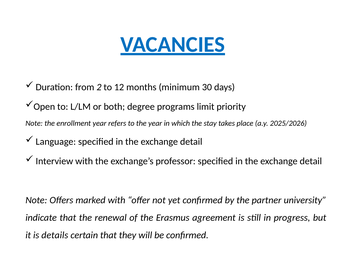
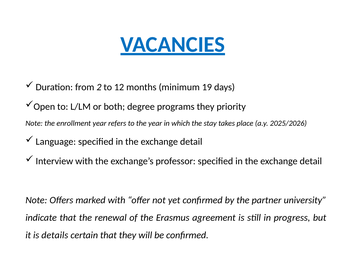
30: 30 -> 19
programs limit: limit -> they
